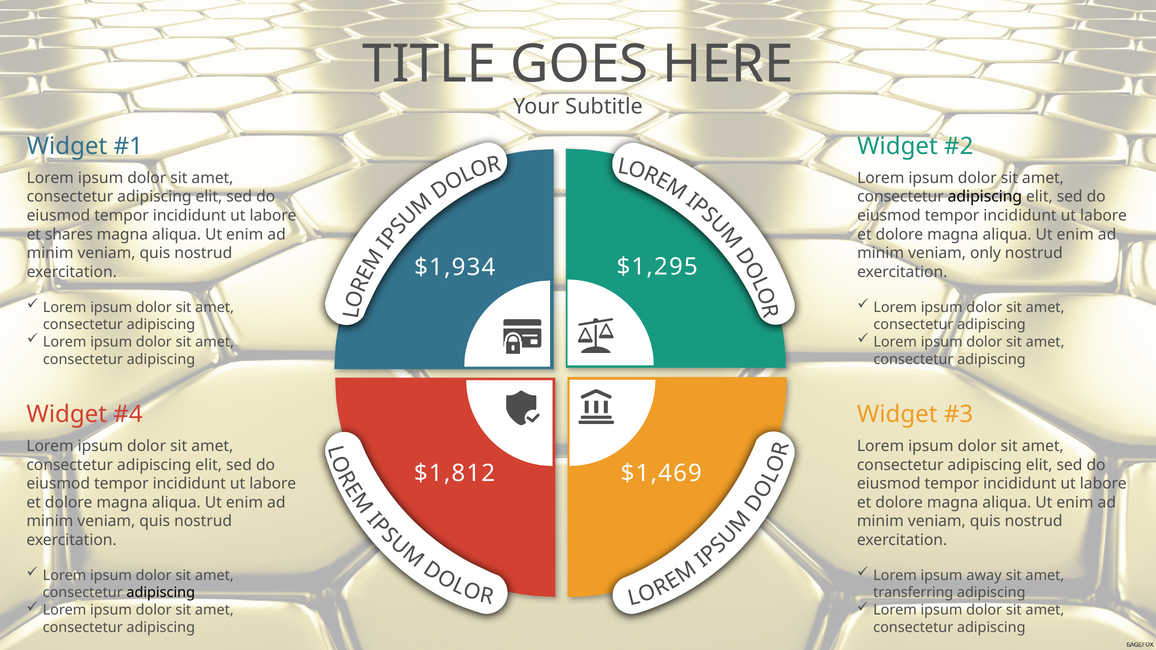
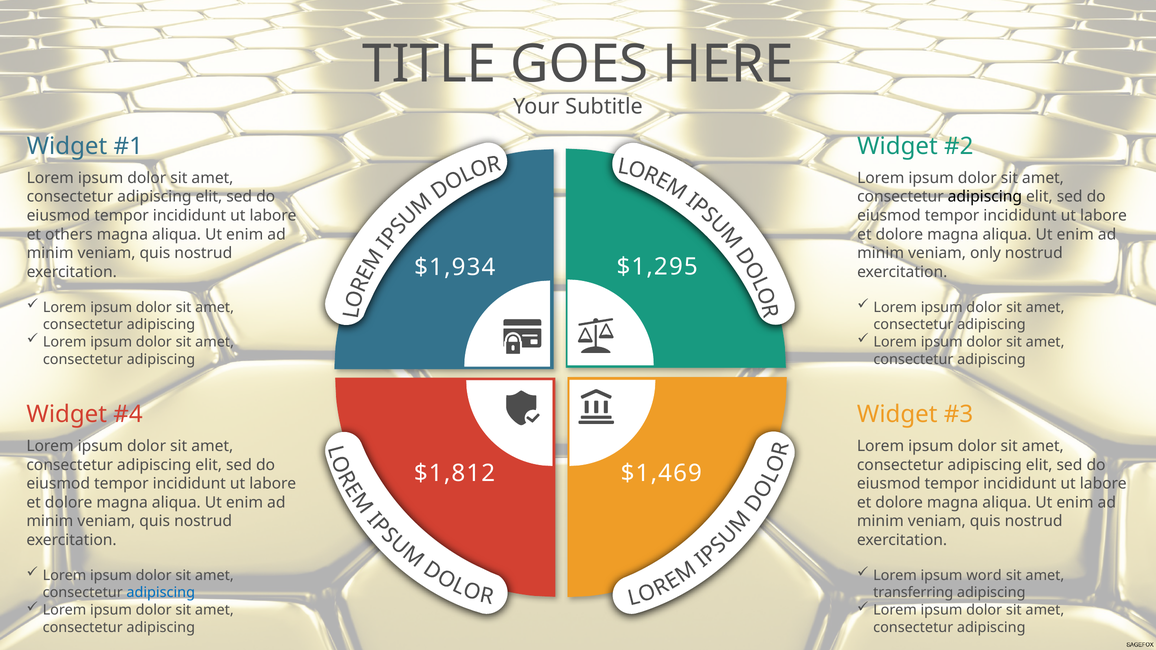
shares: shares -> others
away: away -> word
adipiscing at (161, 593) colour: black -> blue
